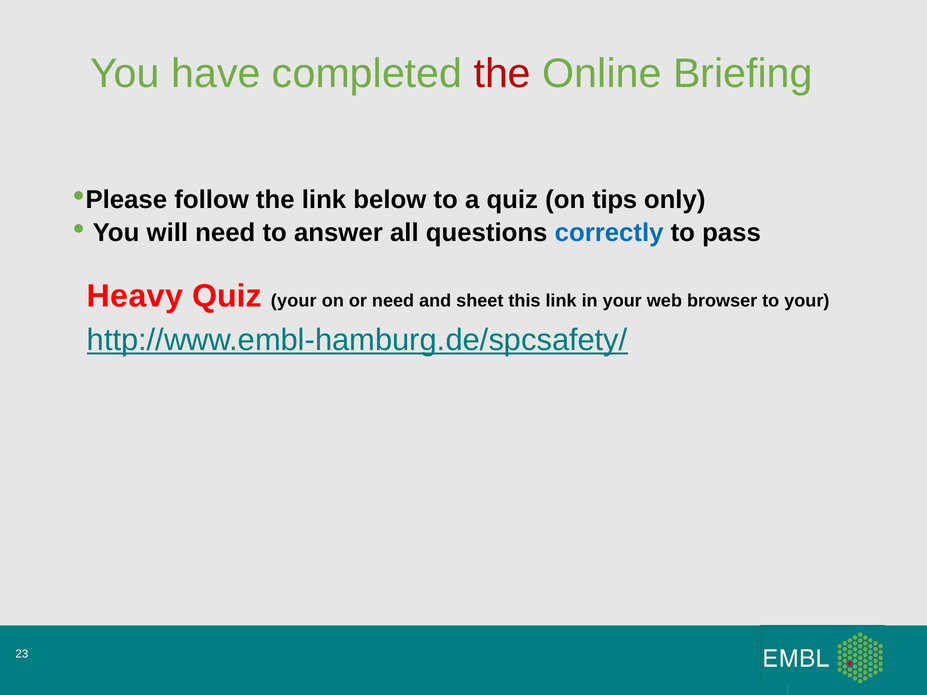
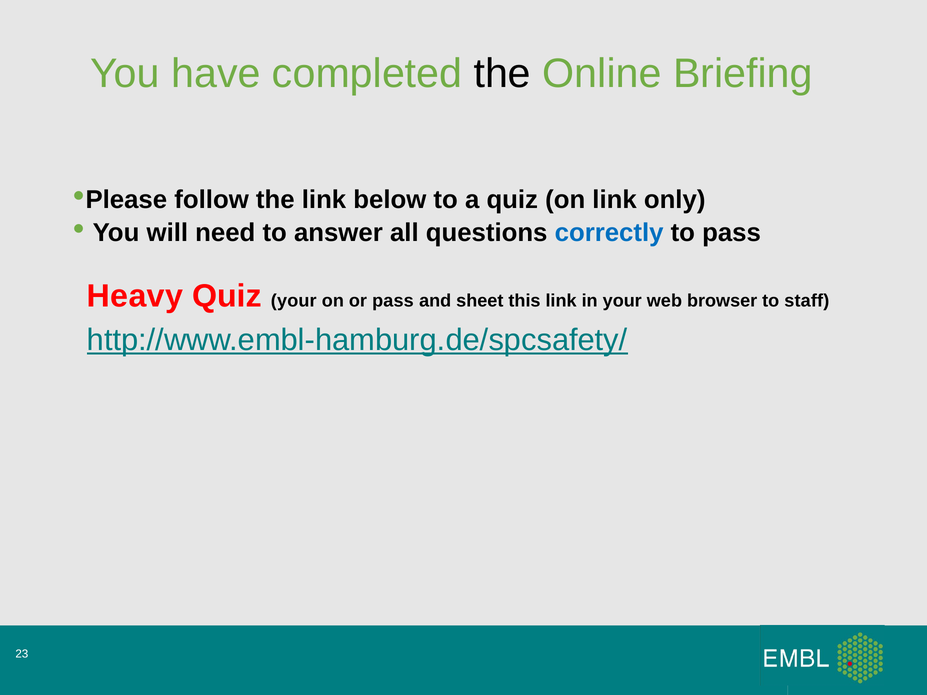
the at (502, 74) colour: red -> black
on tips: tips -> link
or need: need -> pass
to your: your -> staff
